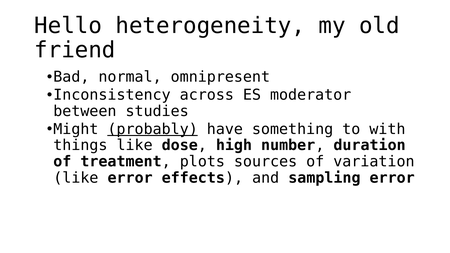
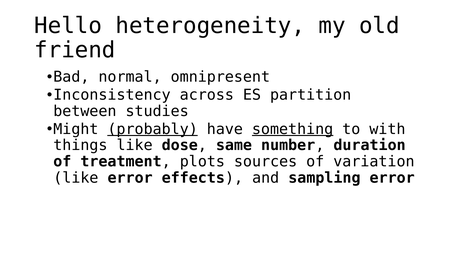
moderator: moderator -> partition
something underline: none -> present
high: high -> same
